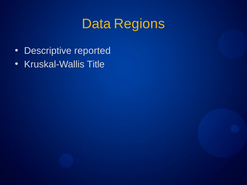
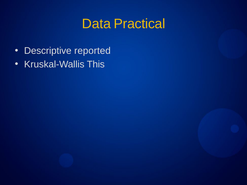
Regions: Regions -> Practical
Title: Title -> This
